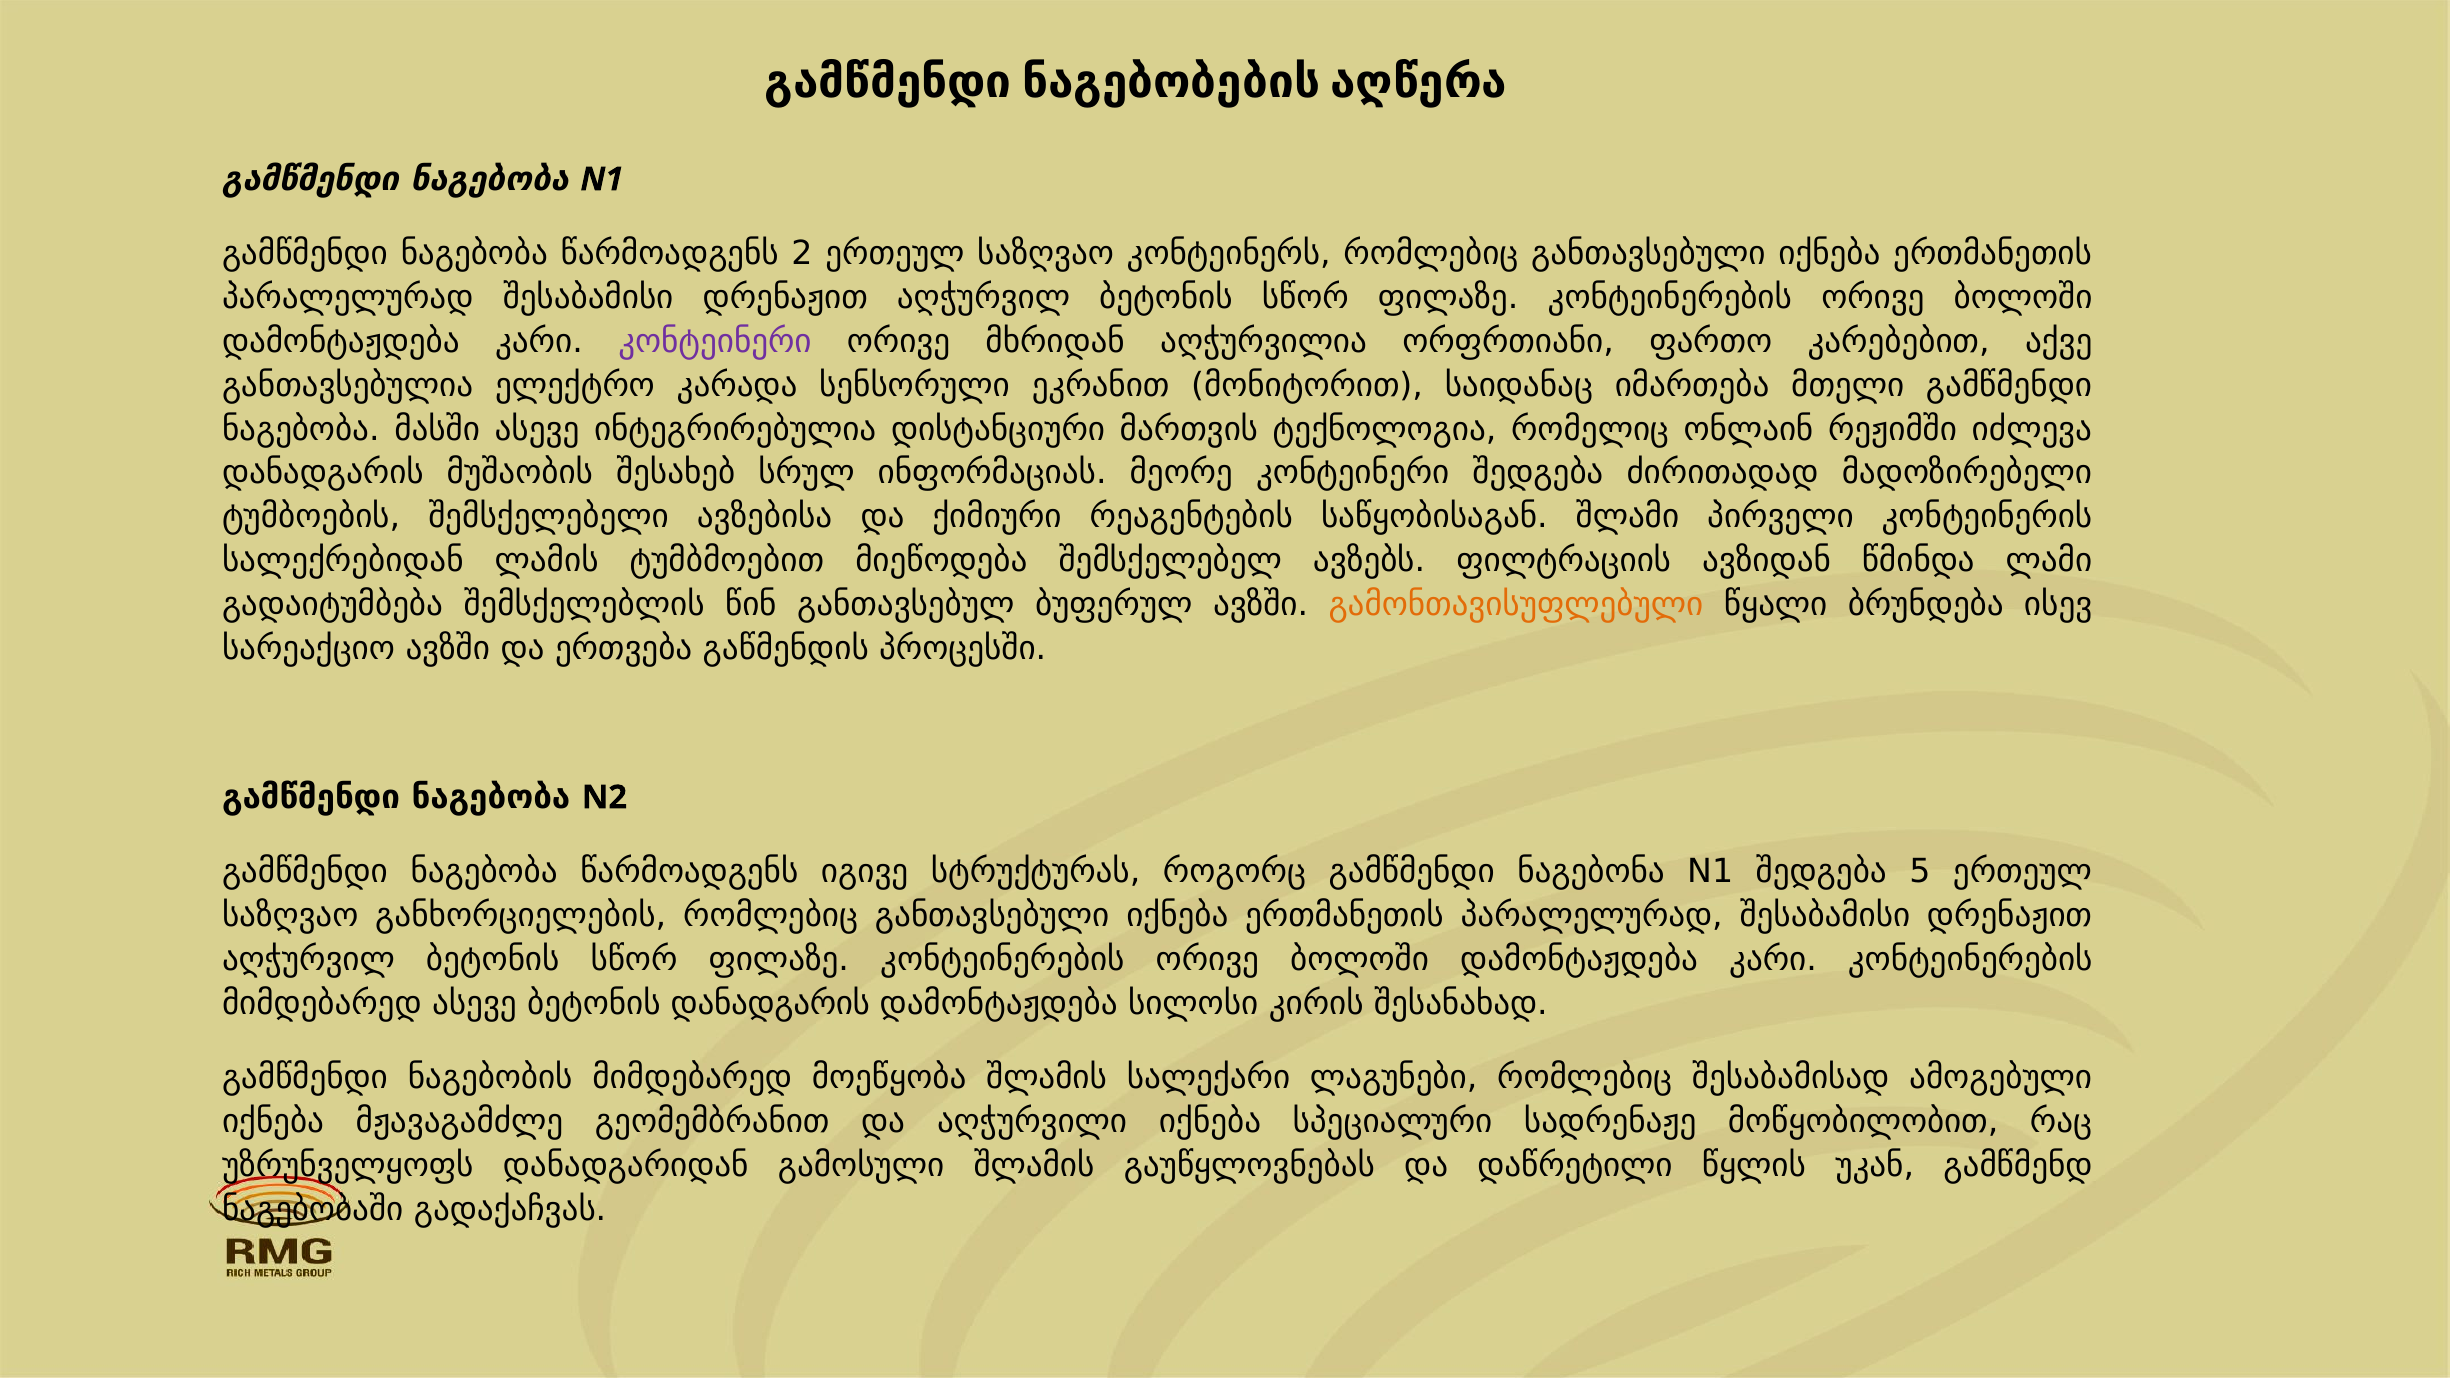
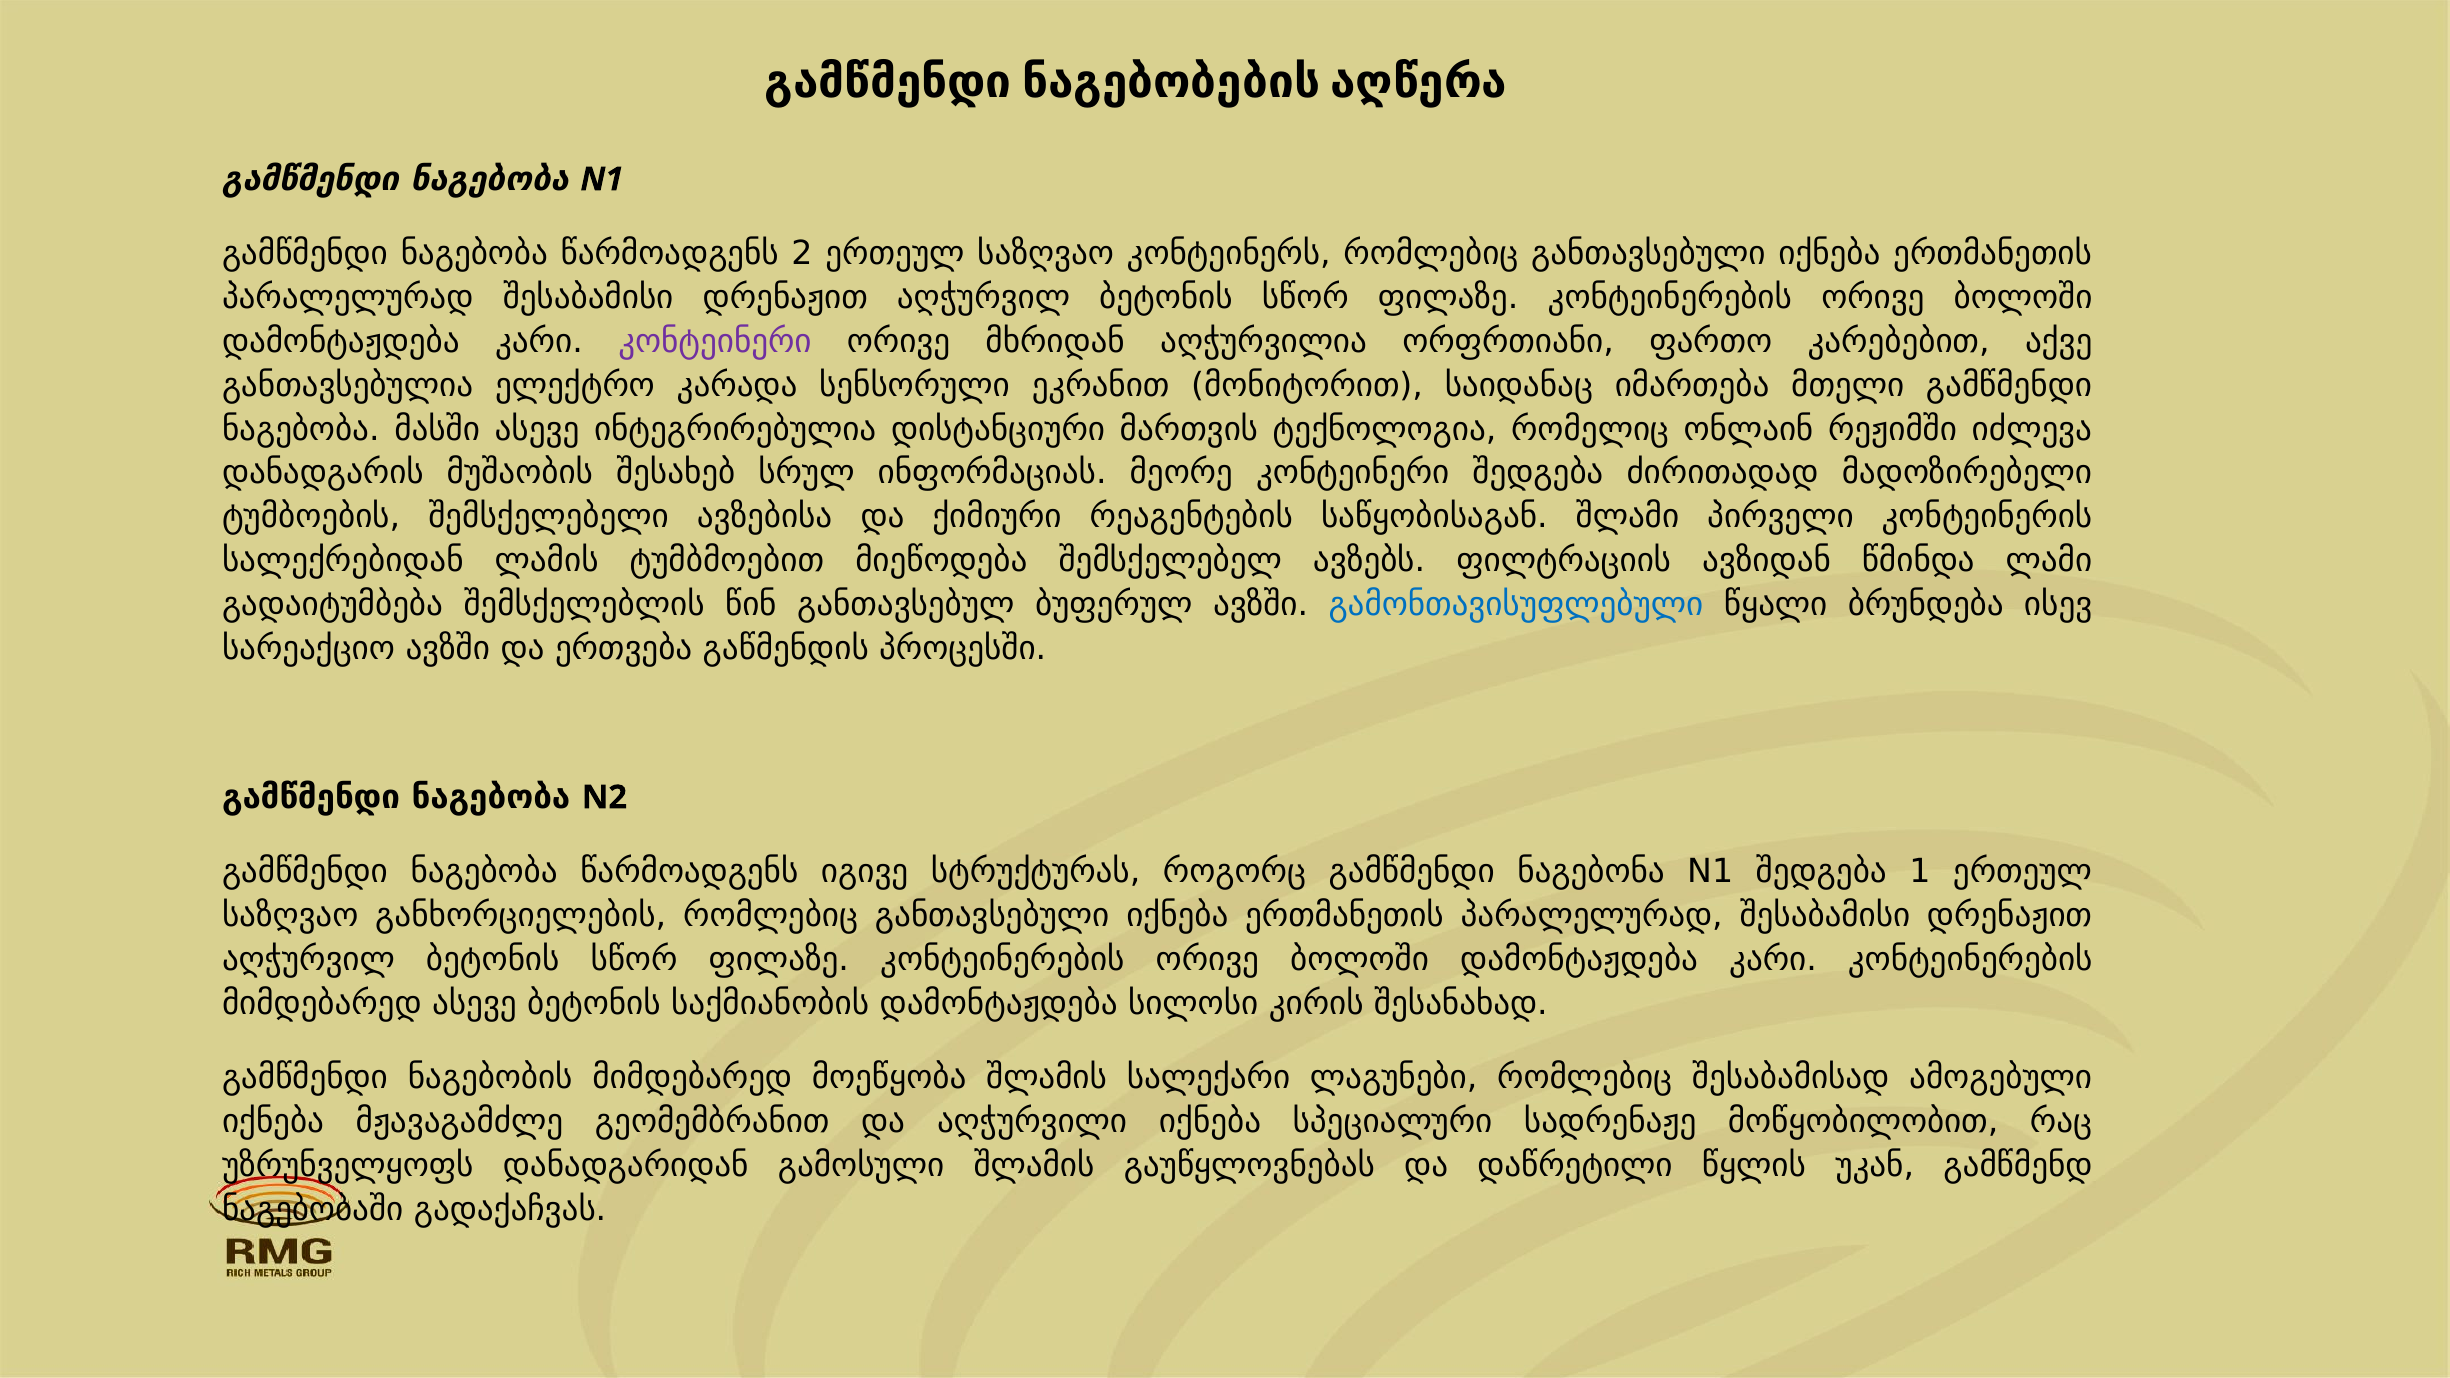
გამონთავისუფლებული colour: orange -> blue
5: 5 -> 1
ბეტონის დანადგარის: დანადგარის -> საქმიანობის
